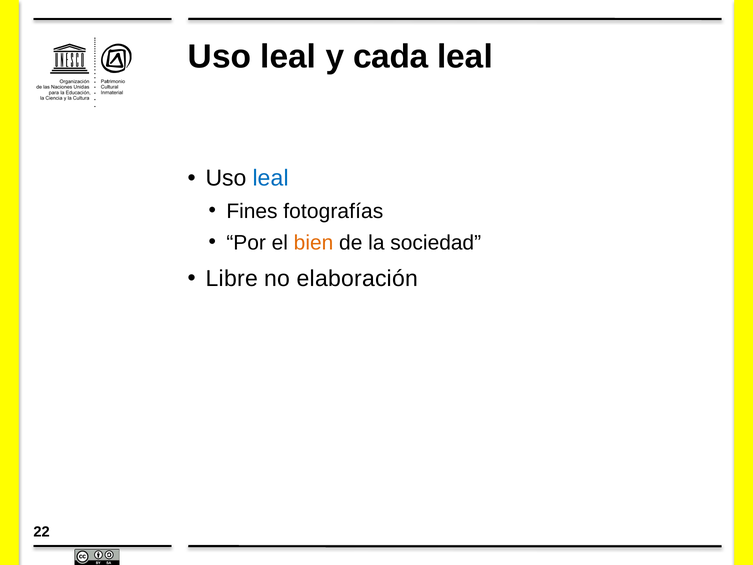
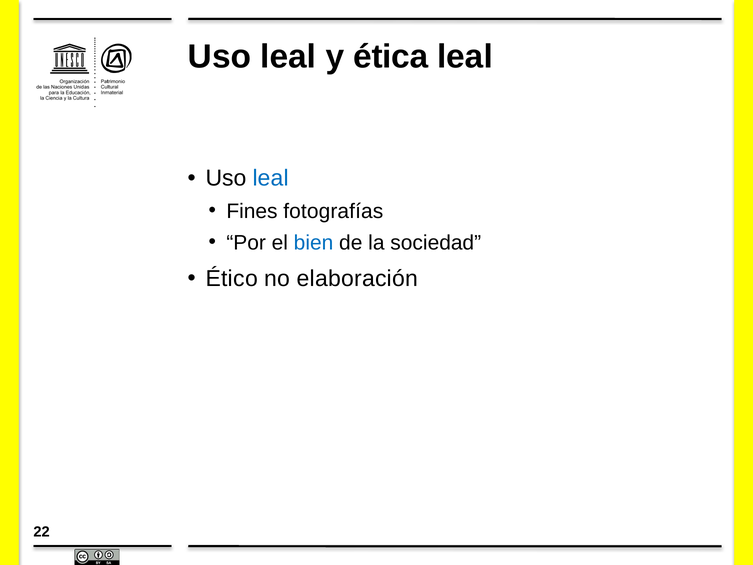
cada: cada -> ética
bien colour: orange -> blue
Libre: Libre -> Ético
